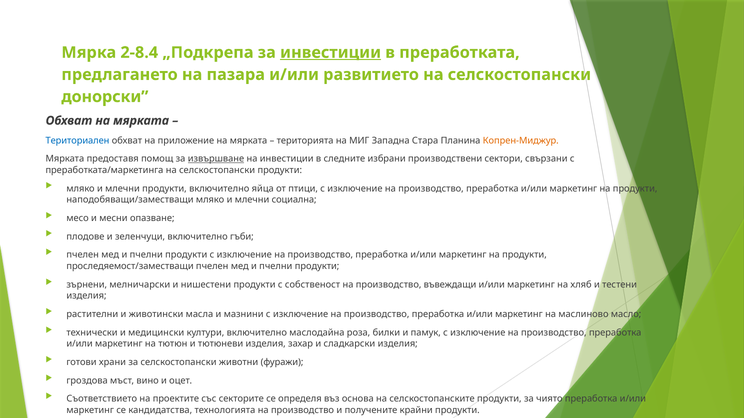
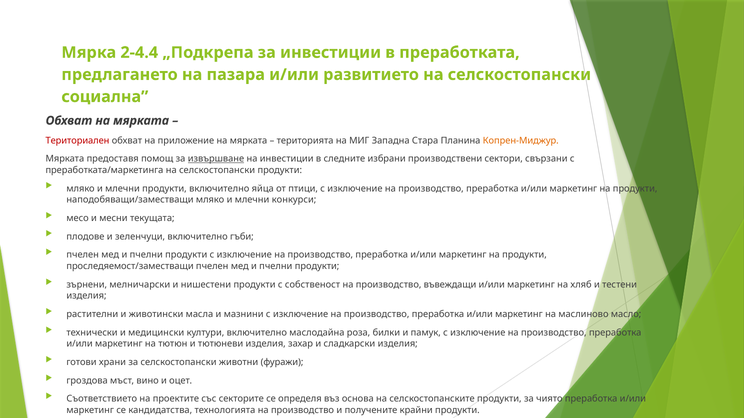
2-8.4: 2-8.4 -> 2-4.4
инвестиции at (331, 53) underline: present -> none
донорски: донорски -> социална
Териториален colour: blue -> red
социална: социална -> конкурси
опазване: опазване -> текущата
